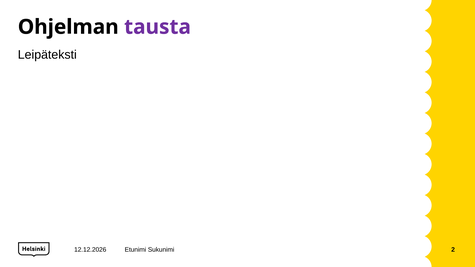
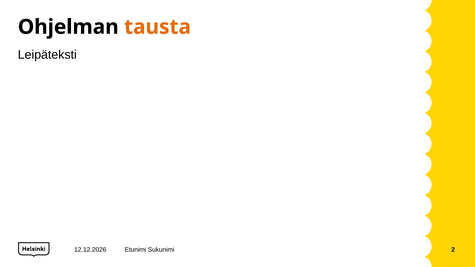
tausta colour: purple -> orange
